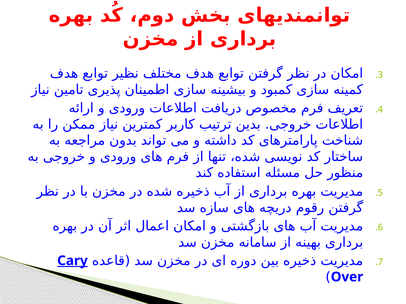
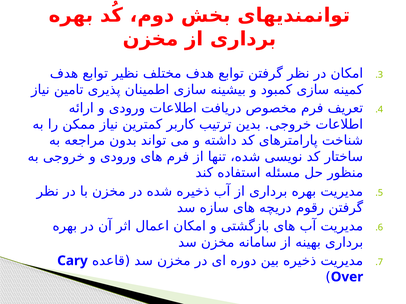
Cary underline: present -> none
